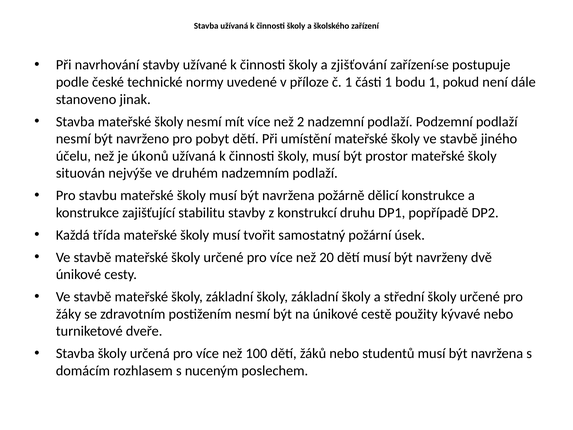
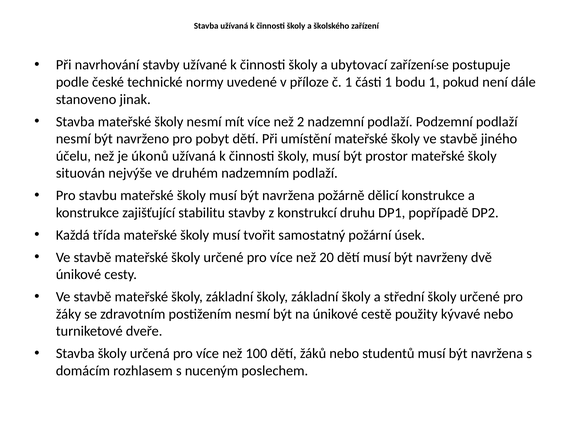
zjišťování: zjišťování -> ubytovací
